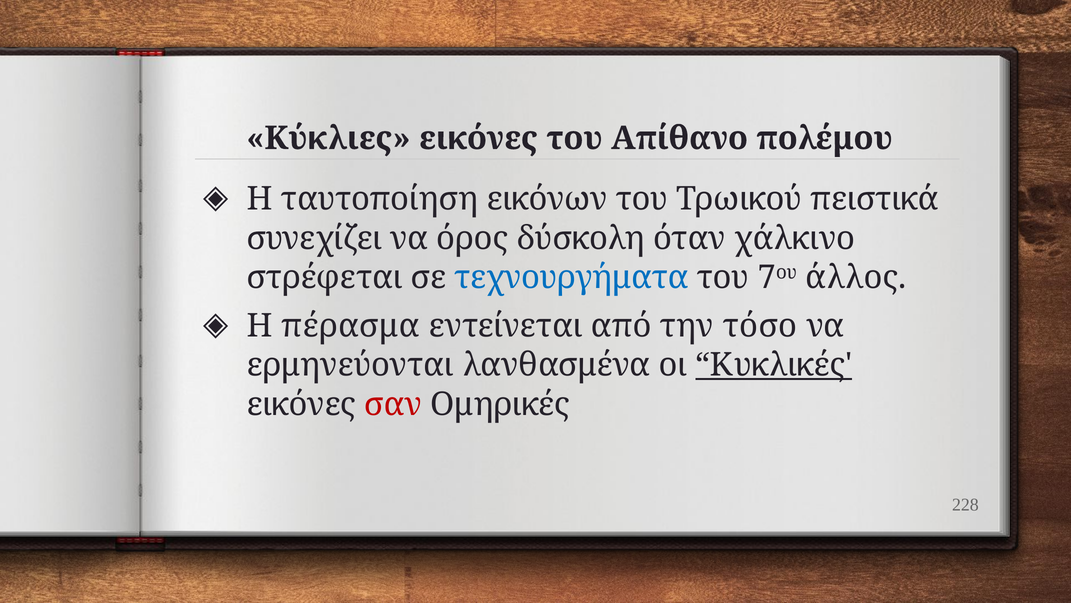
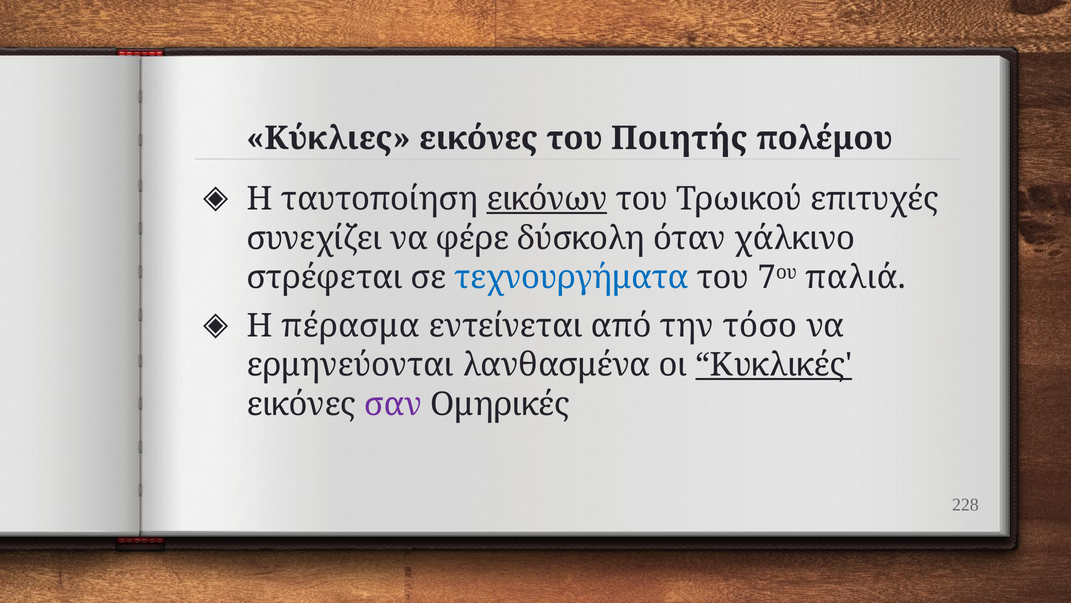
Απίθανο: Απίθανο -> Ποιητής
εικόνων underline: none -> present
πειστικά: πειστικά -> επιτυχές
όρος: όρος -> φέρε
άλλος: άλλος -> παλιά
σαν colour: red -> purple
